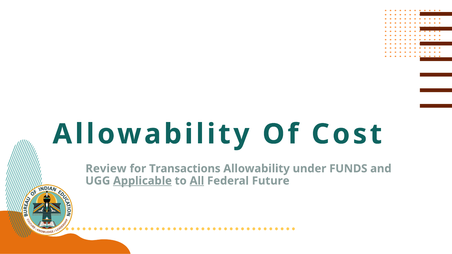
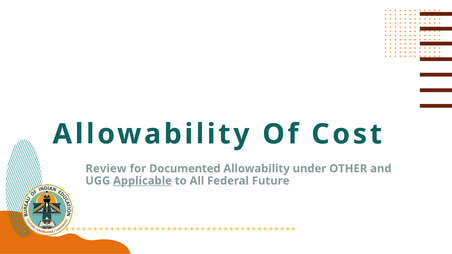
Transactions: Transactions -> Documented
FUNDS: FUNDS -> OTHER
All underline: present -> none
